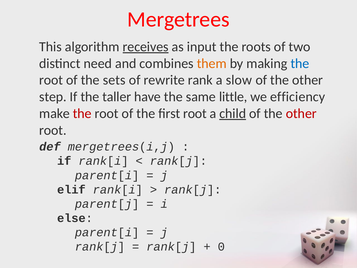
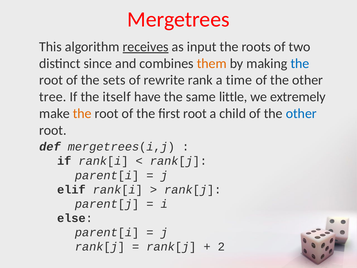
need: need -> since
slow: slow -> time
step: step -> tree
taller: taller -> itself
efficiency: efficiency -> extremely
the at (82, 113) colour: red -> orange
child underline: present -> none
other at (301, 113) colour: red -> blue
0: 0 -> 2
